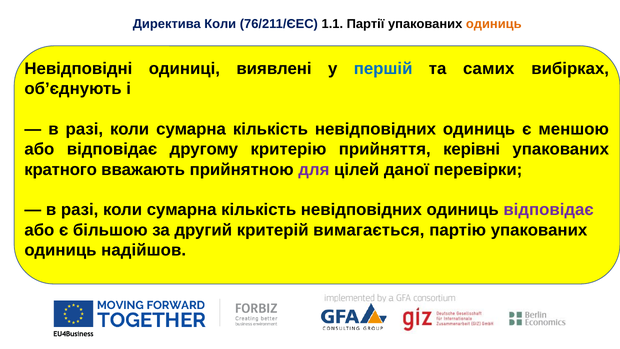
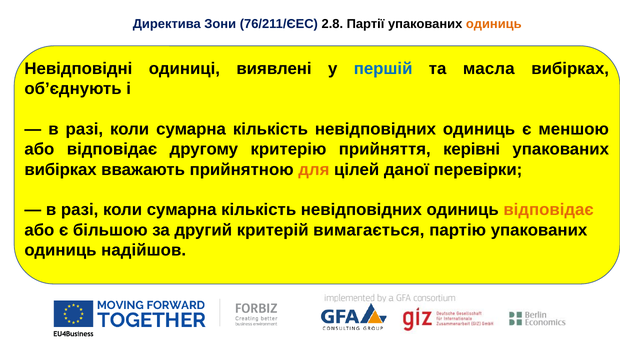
Директива Коли: Коли -> Зони
1.1: 1.1 -> 2.8
самих: самих -> масла
кратного at (61, 169): кратного -> вибірках
для colour: purple -> orange
відповідає at (549, 210) colour: purple -> orange
